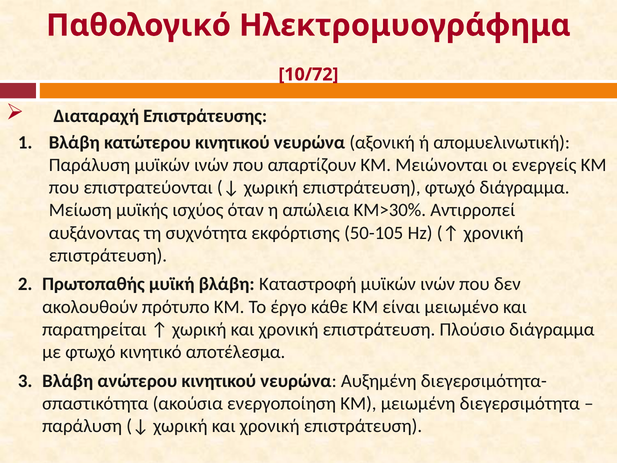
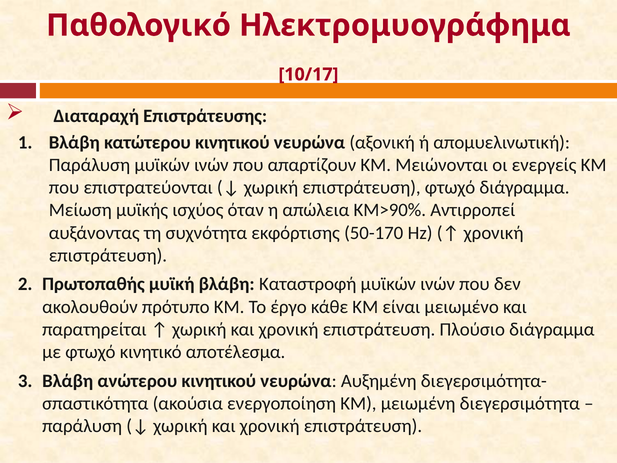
10/72: 10/72 -> 10/17
ΚΜ>30%: ΚΜ>30% -> ΚΜ>90%
50-105: 50-105 -> 50-170
